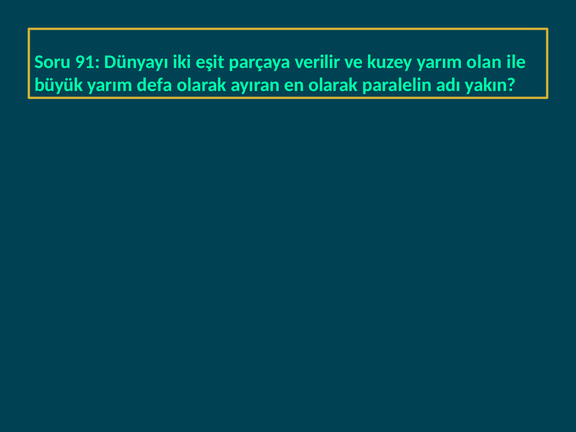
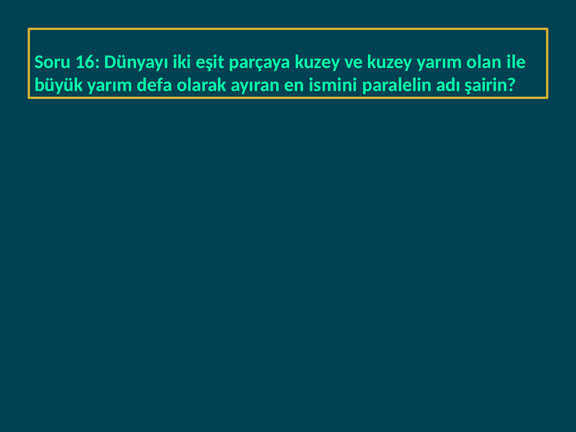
91: 91 -> 16
parçaya verilir: verilir -> kuzey
en olarak: olarak -> ismini
yakın: yakın -> şairin
